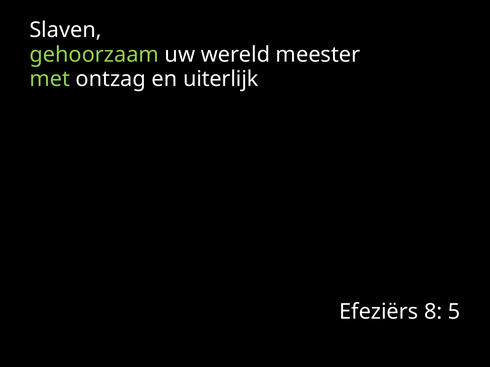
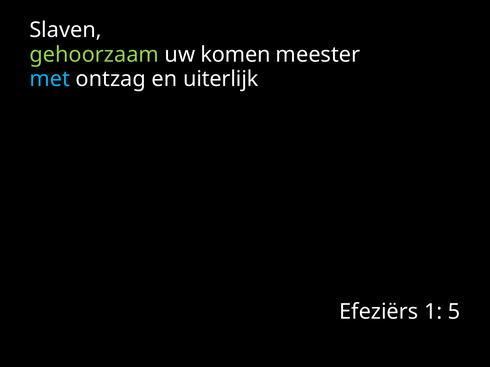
wereld: wereld -> komen
met colour: light green -> light blue
8: 8 -> 1
